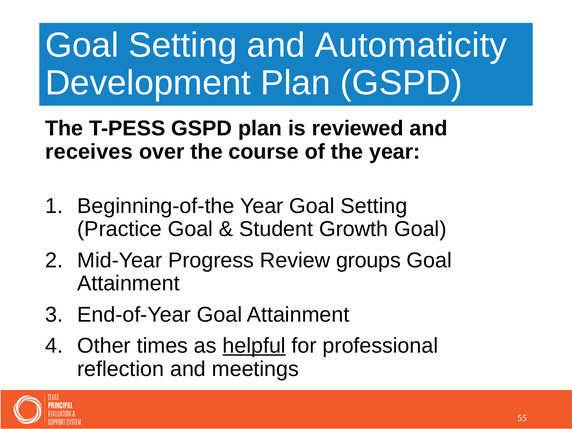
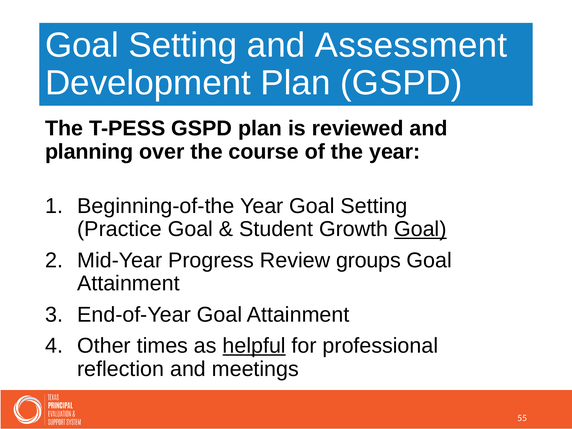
Automaticity: Automaticity -> Assessment
receives: receives -> planning
Goal at (420, 229) underline: none -> present
